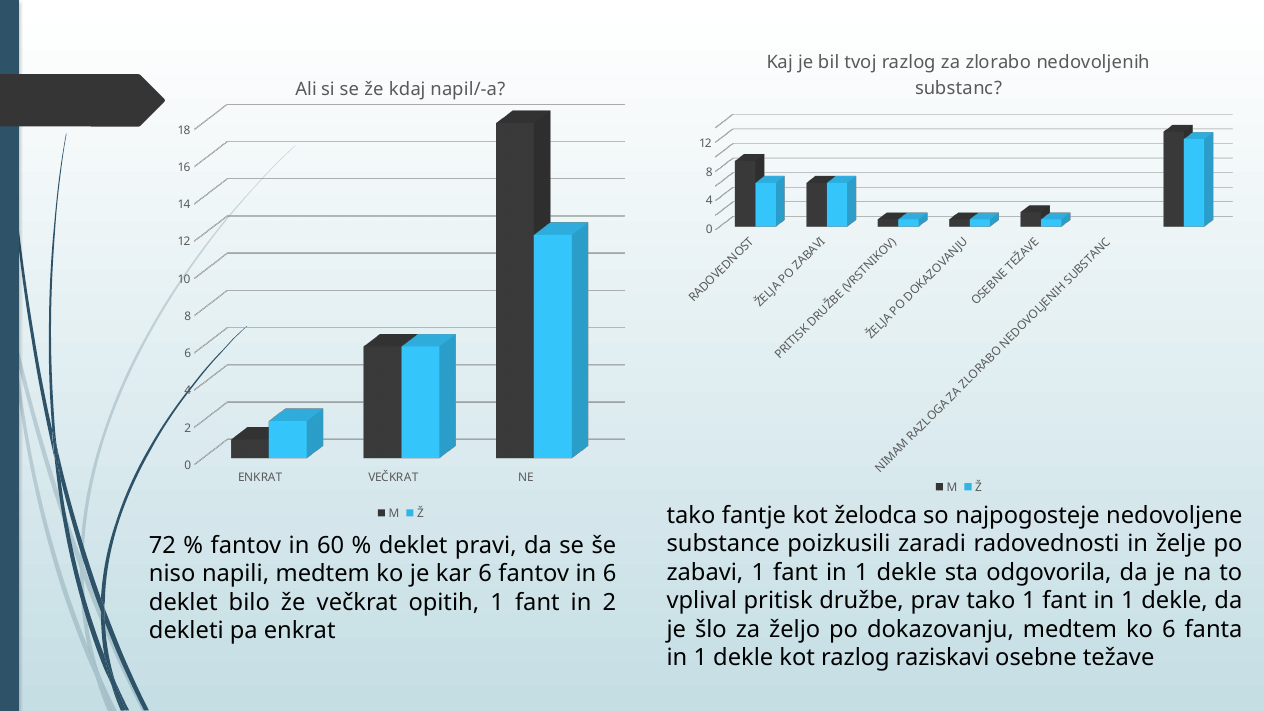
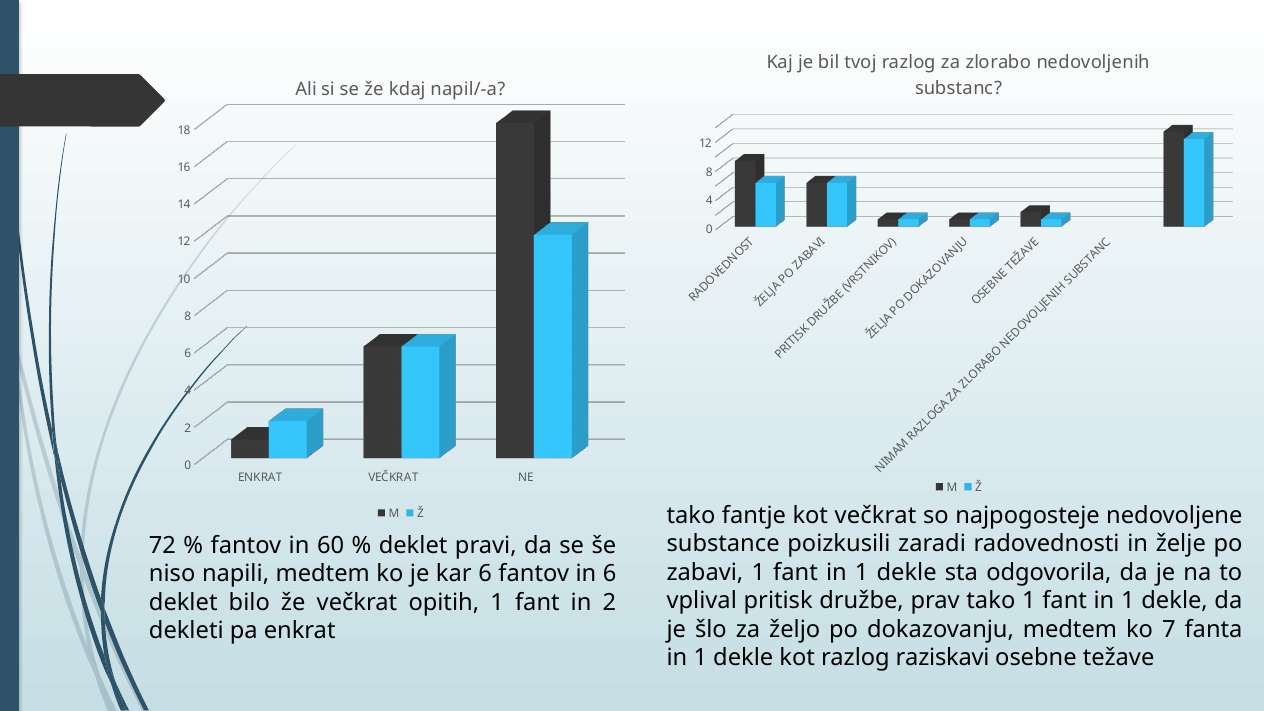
kot želodca: želodca -> večkrat
ko 6: 6 -> 7
